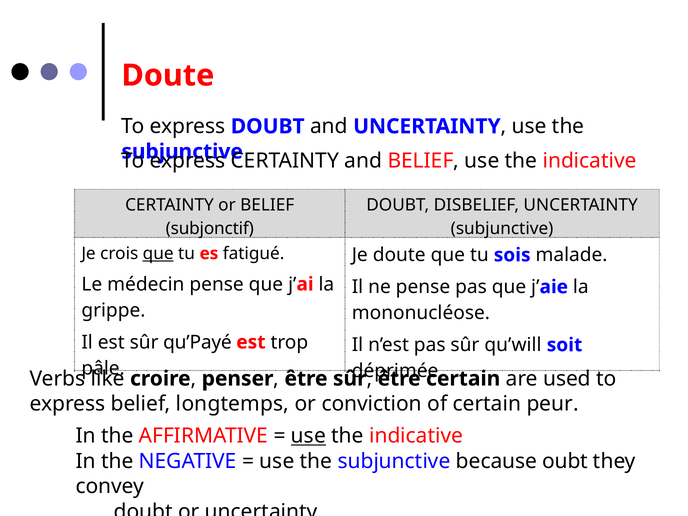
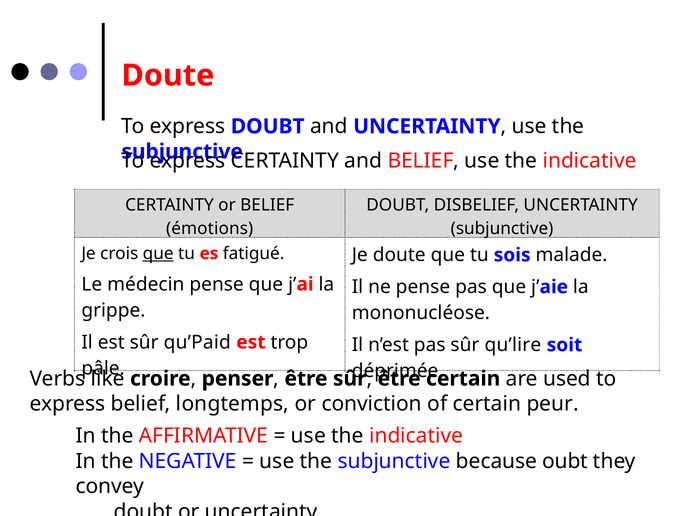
subjonctif: subjonctif -> émotions
qu’Payé: qu’Payé -> qu’Paid
qu’will: qu’will -> qu’lire
use at (308, 436) underline: present -> none
